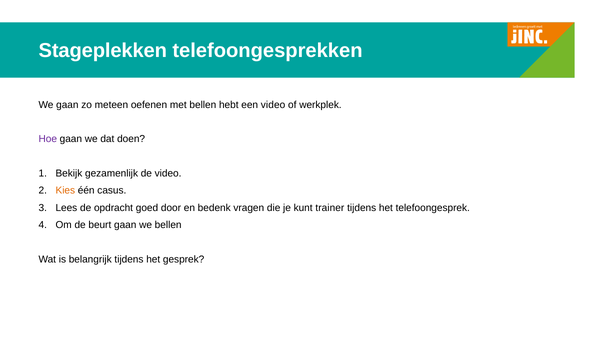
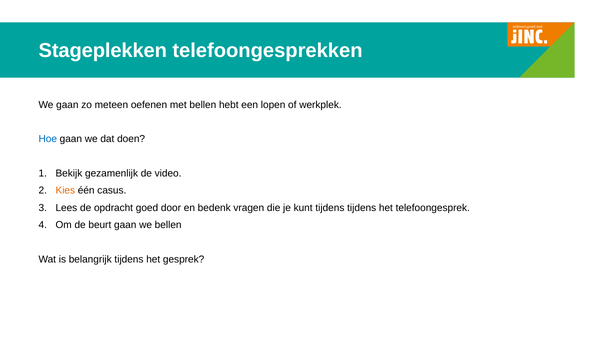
een video: video -> lopen
Hoe colour: purple -> blue
kunt trainer: trainer -> tijdens
